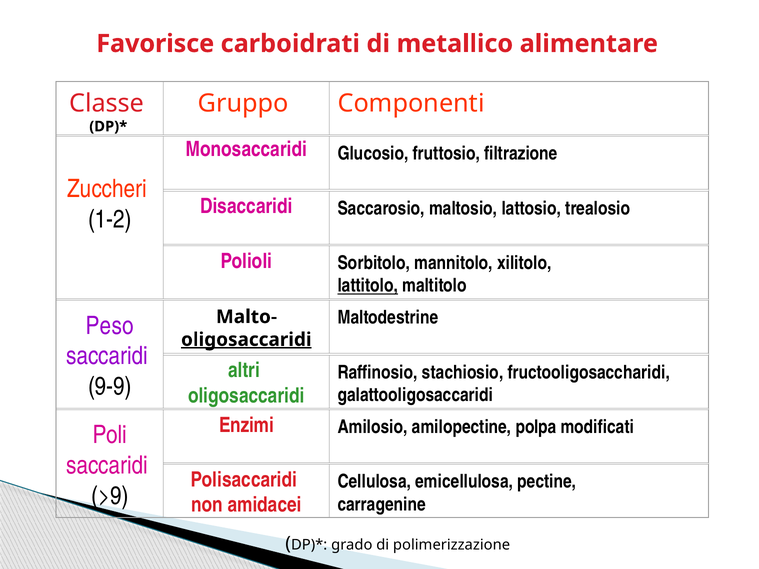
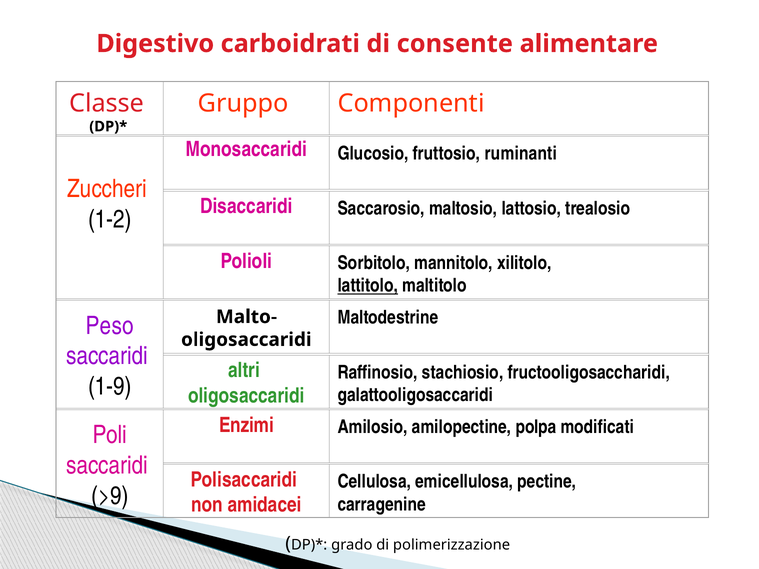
Favorisce: Favorisce -> Digestivo
metallico: metallico -> consente
filtrazione: filtrazione -> ruminanti
oligosaccaridi at (246, 340) underline: present -> none
9-9: 9-9 -> 1-9
